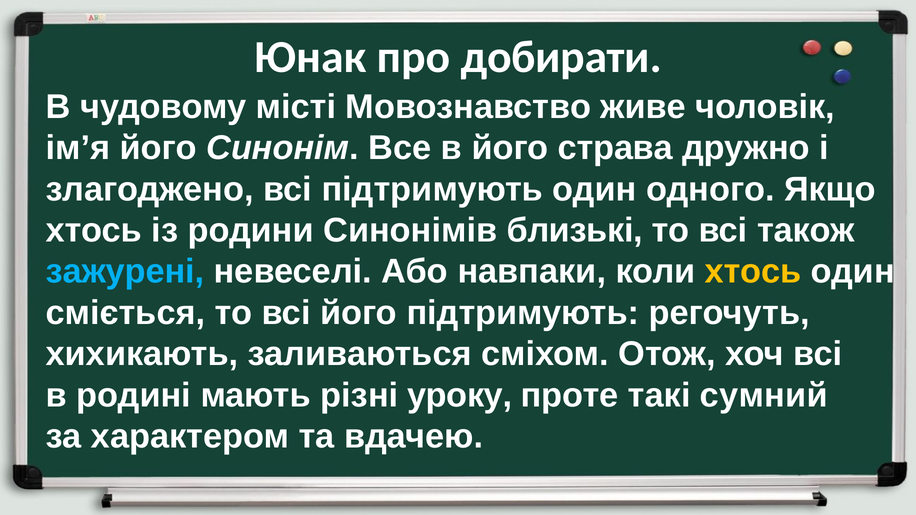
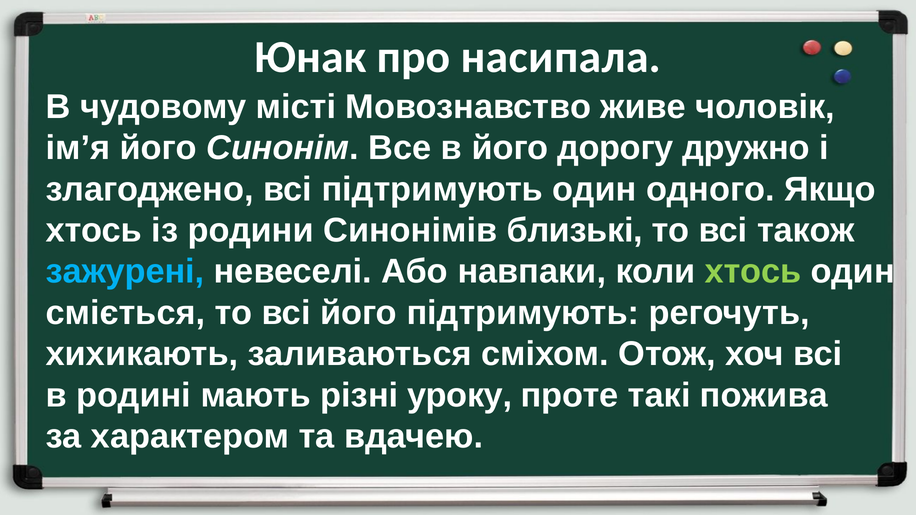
добирати: добирати -> насипала
страва: страва -> дорогу
хтось at (753, 272) colour: yellow -> light green
сумний: сумний -> пожива
